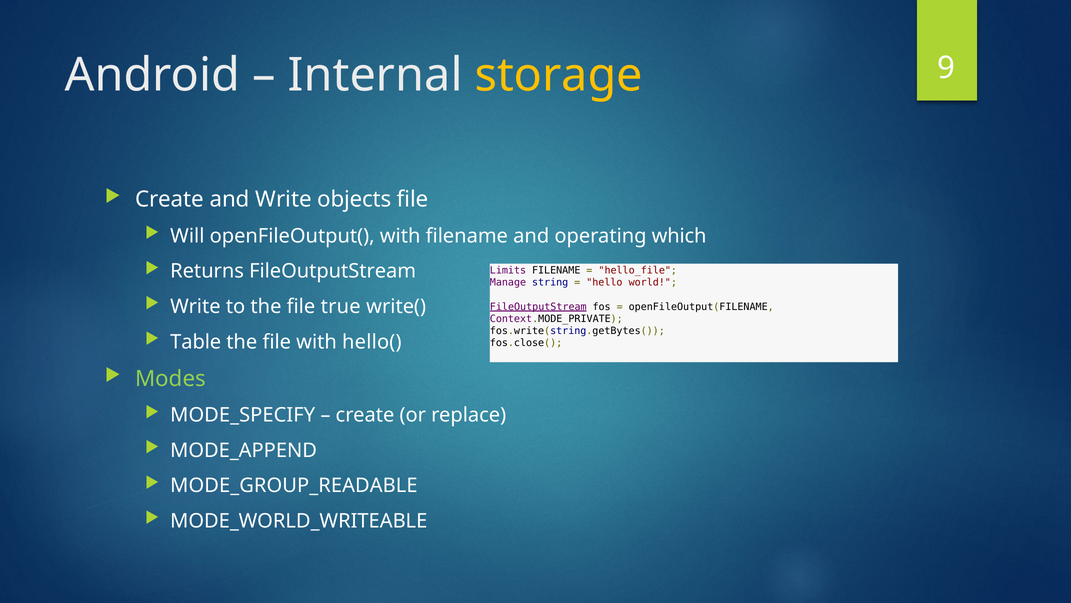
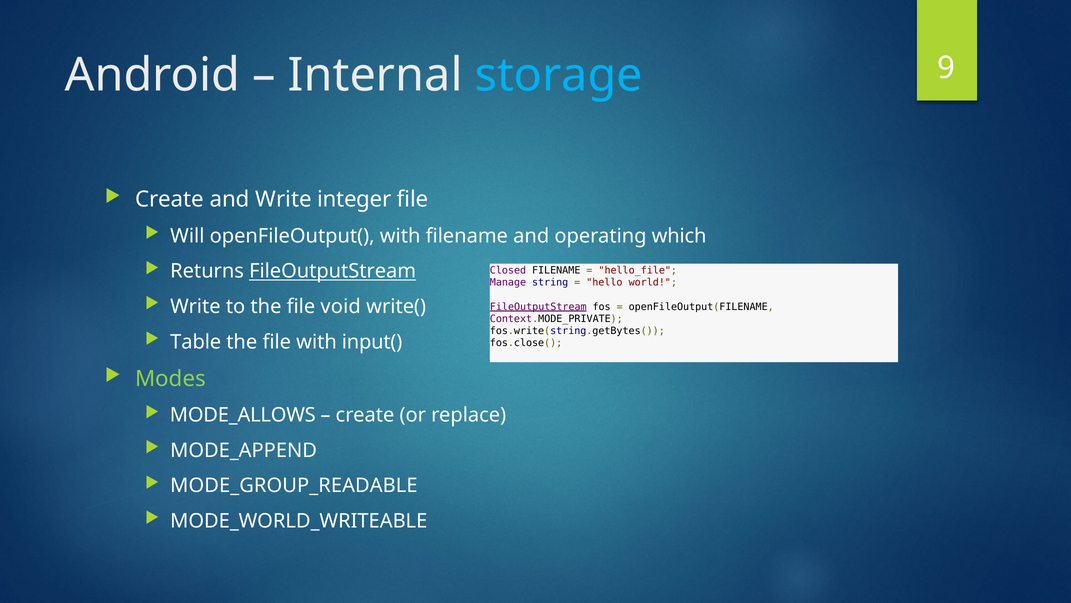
storage colour: yellow -> light blue
objects: objects -> integer
FileOutputStream at (333, 271) underline: none -> present
Limits: Limits -> Closed
true: true -> void
hello(: hello( -> input(
MODE_SPECIFY: MODE_SPECIFY -> MODE_ALLOWS
